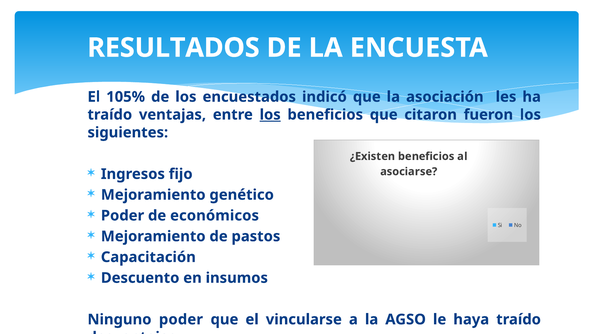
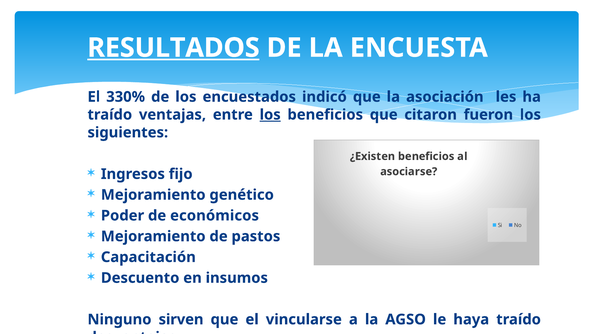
RESULTADOS underline: none -> present
105%: 105% -> 330%
Ninguno poder: poder -> sirven
